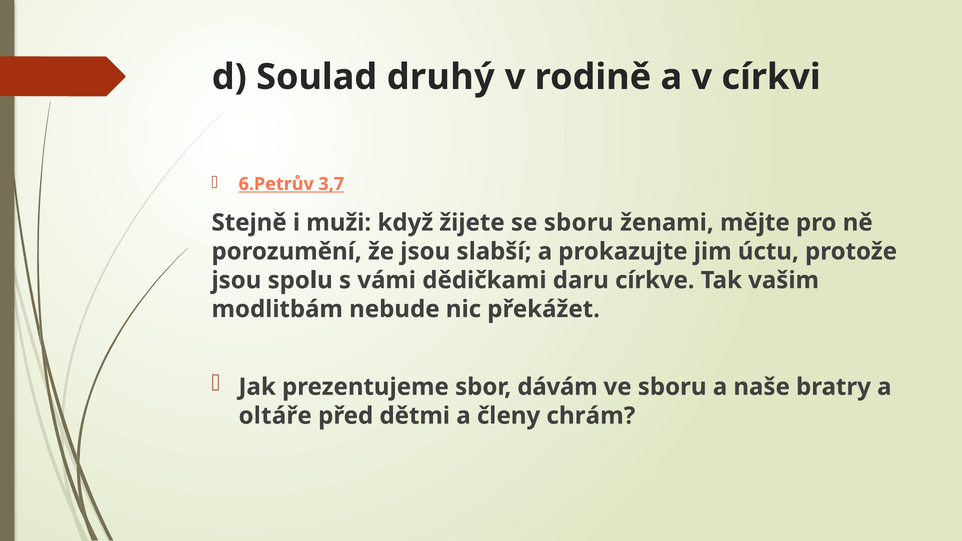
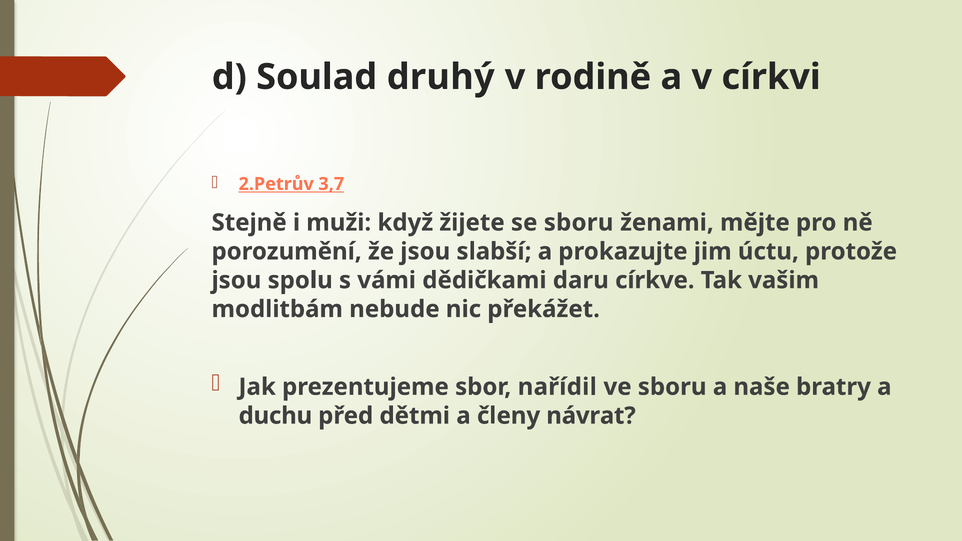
6.Petrův: 6.Petrův -> 2.Petrův
dávám: dávám -> nařídil
oltáře: oltáře -> duchu
chrám: chrám -> návrat
